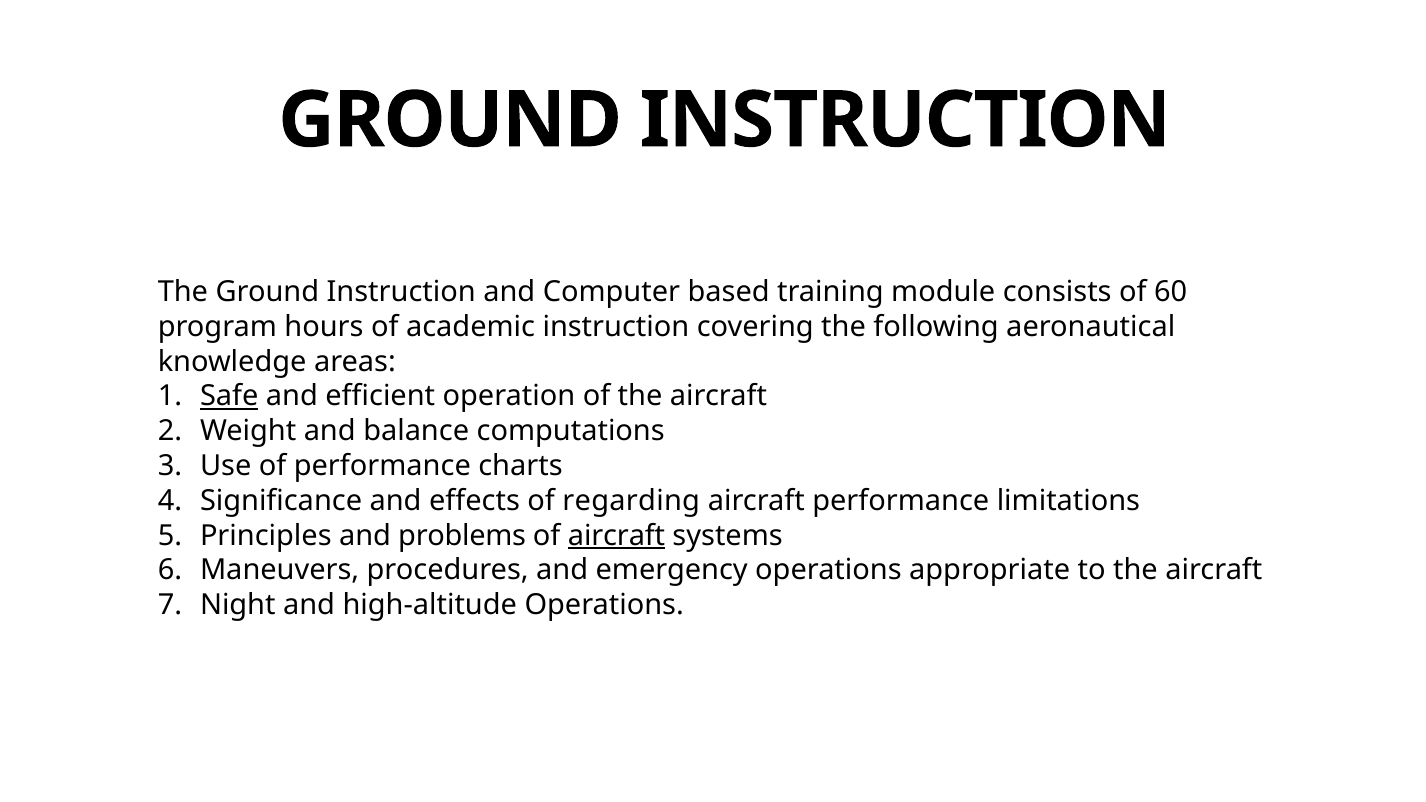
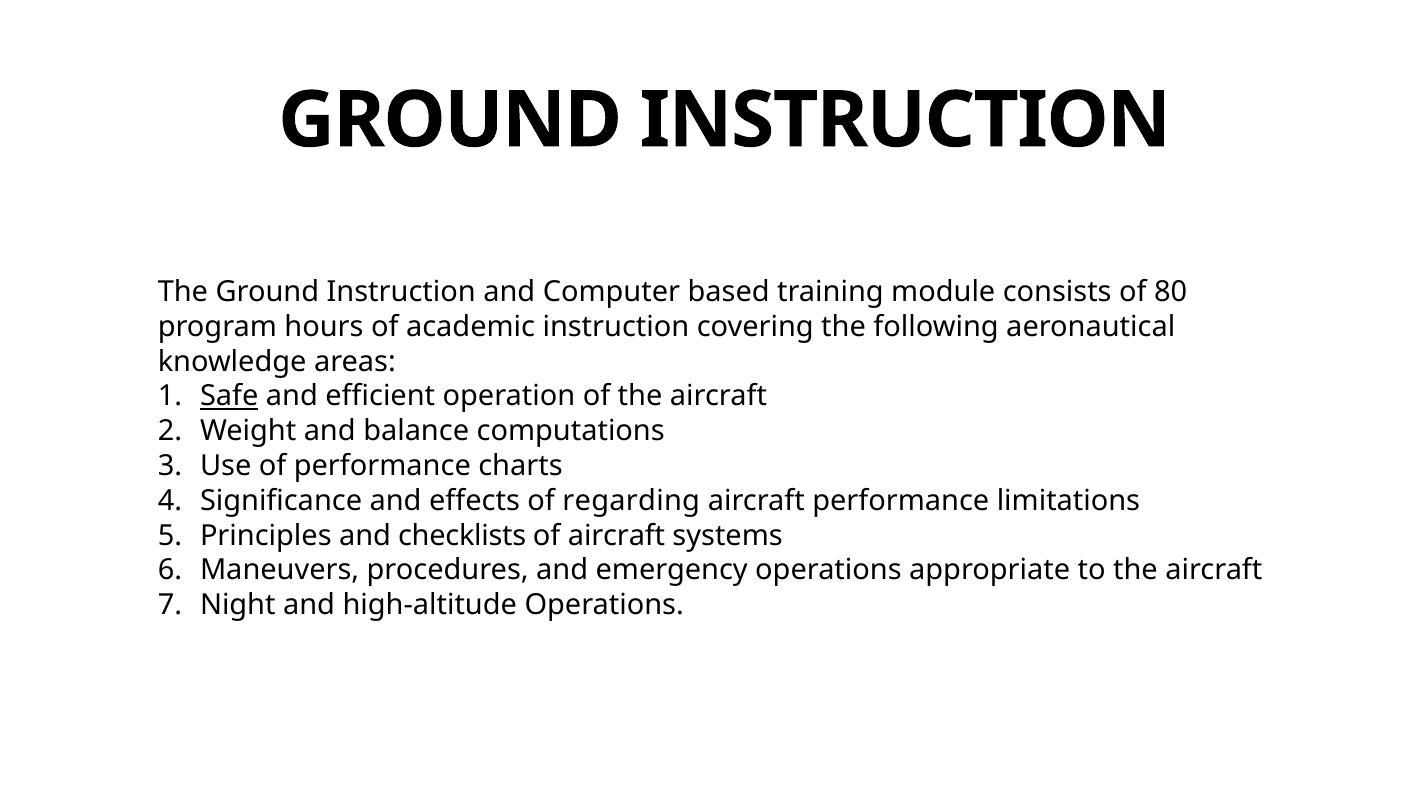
60: 60 -> 80
problems: problems -> checklists
aircraft at (617, 536) underline: present -> none
